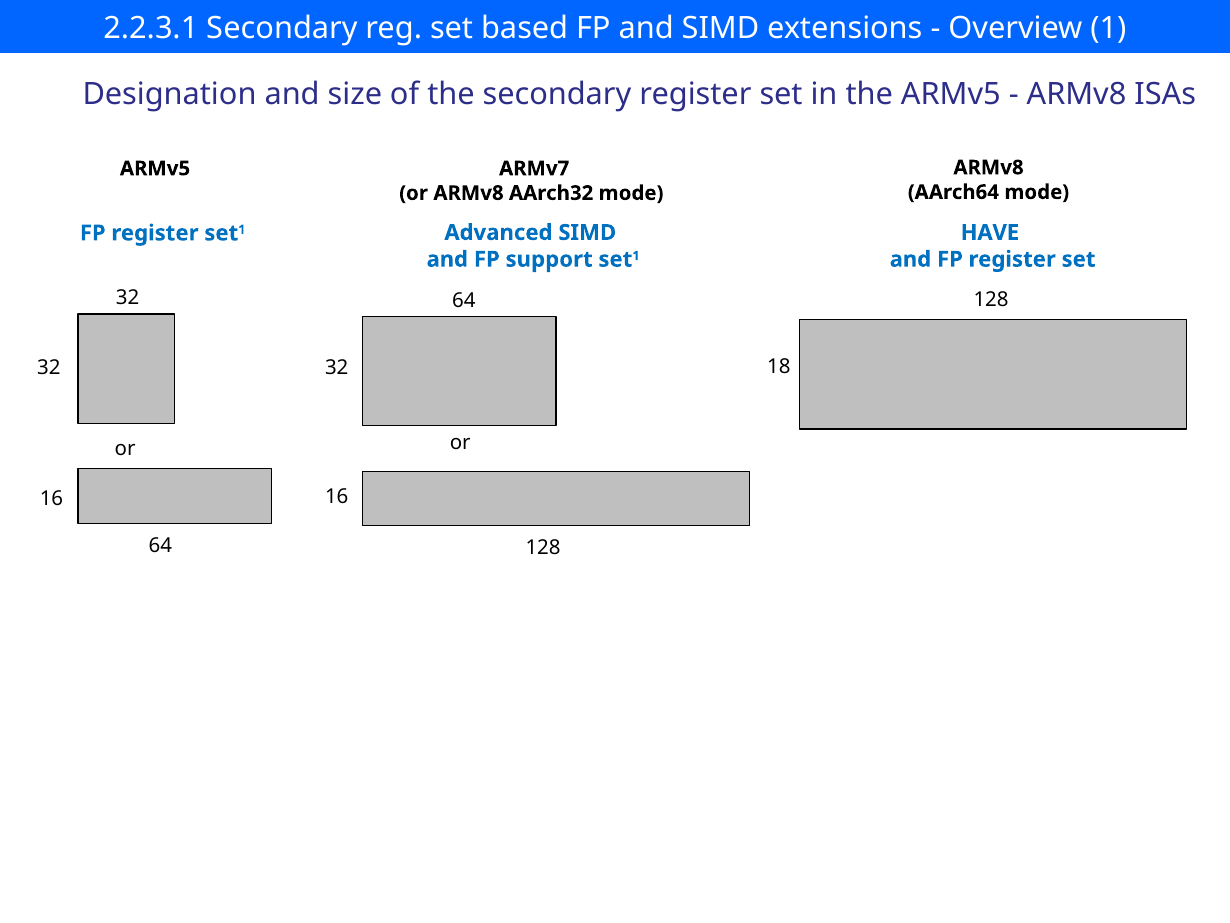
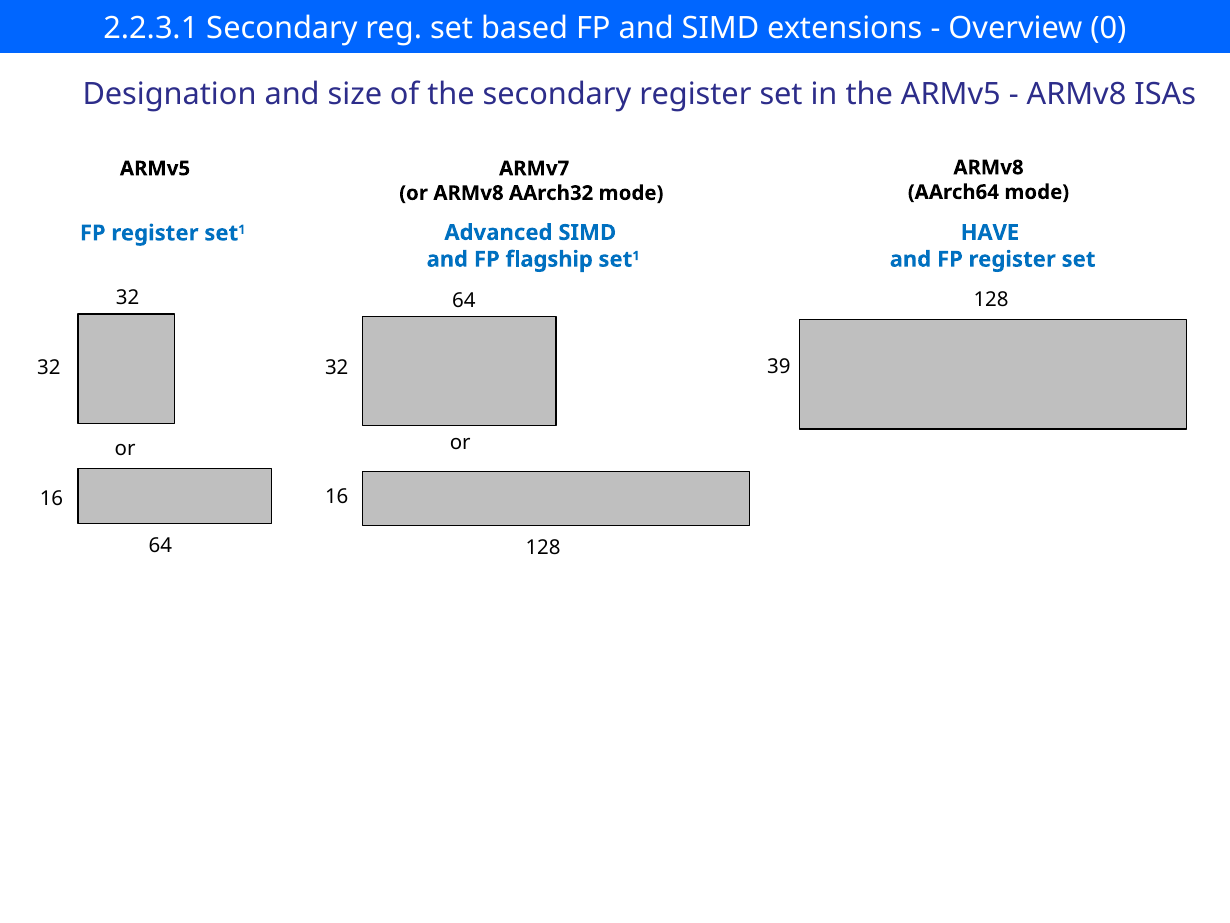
1: 1 -> 0
support: support -> flagship
18: 18 -> 39
